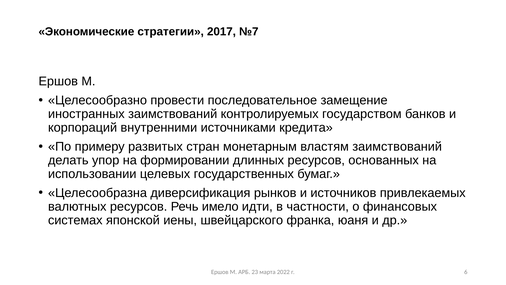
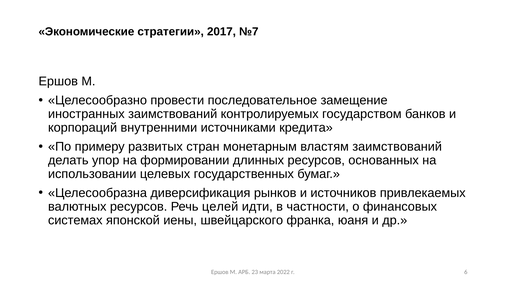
имело: имело -> целей
